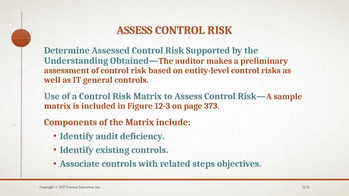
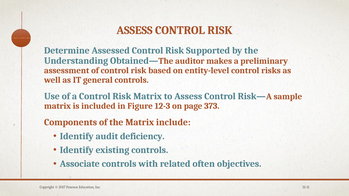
steps: steps -> often
